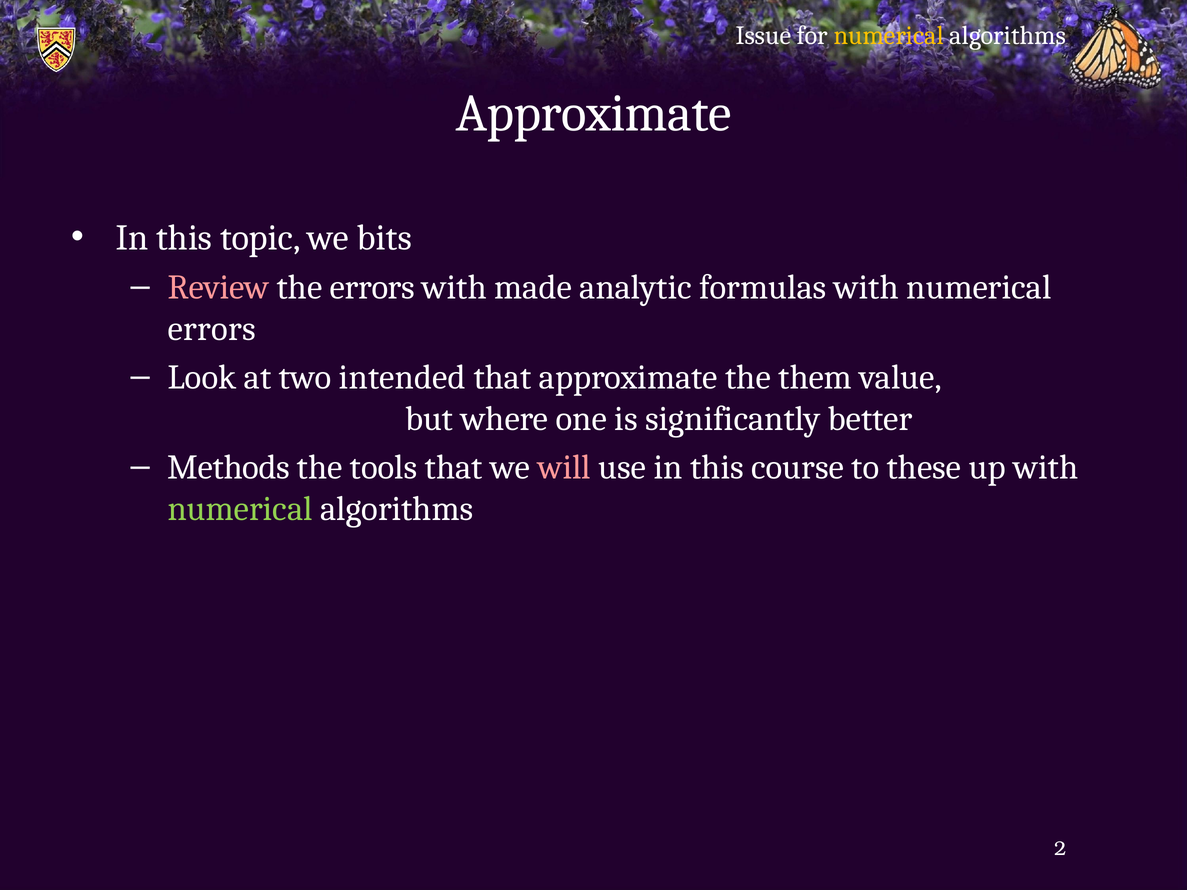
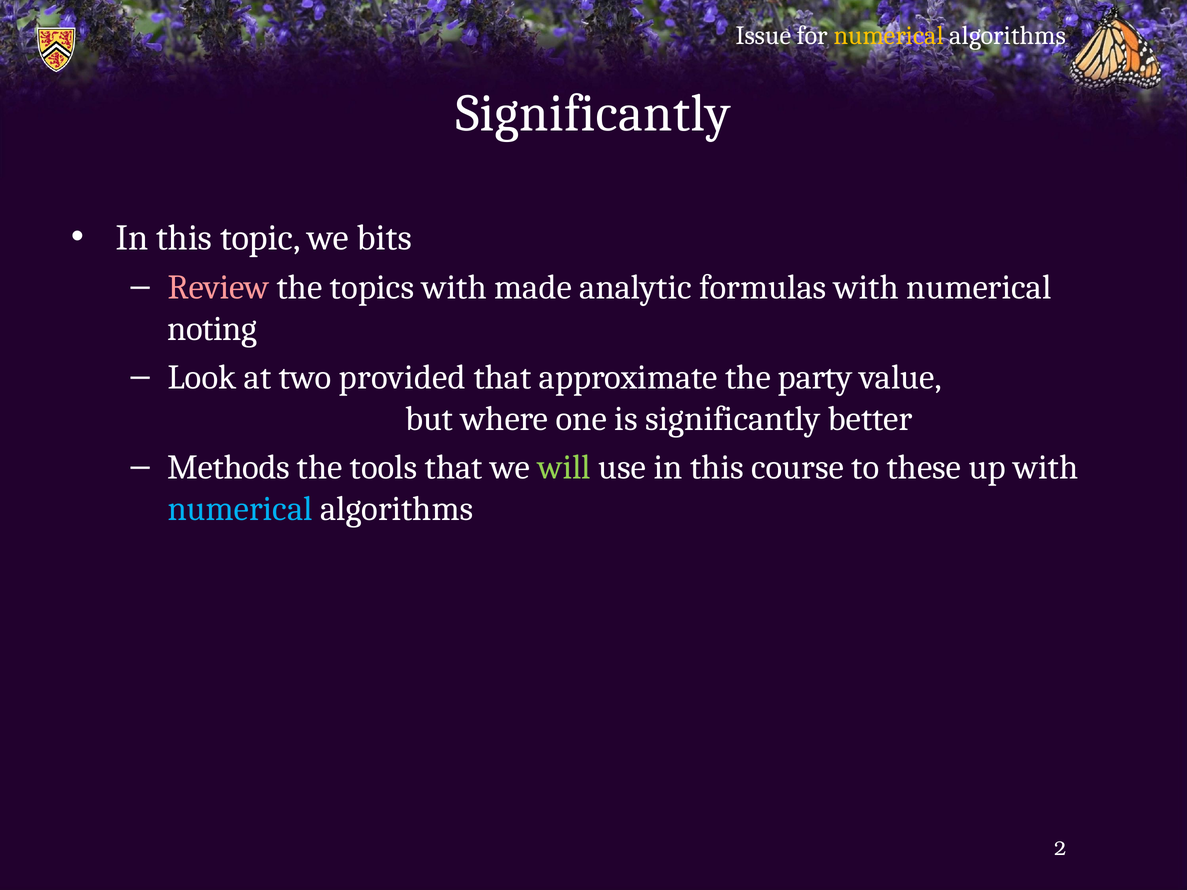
Approximate at (594, 113): Approximate -> Significantly
the errors: errors -> topics
errors at (212, 329): errors -> noting
intended: intended -> provided
them: them -> party
will colour: pink -> light green
numerical at (240, 509) colour: light green -> light blue
